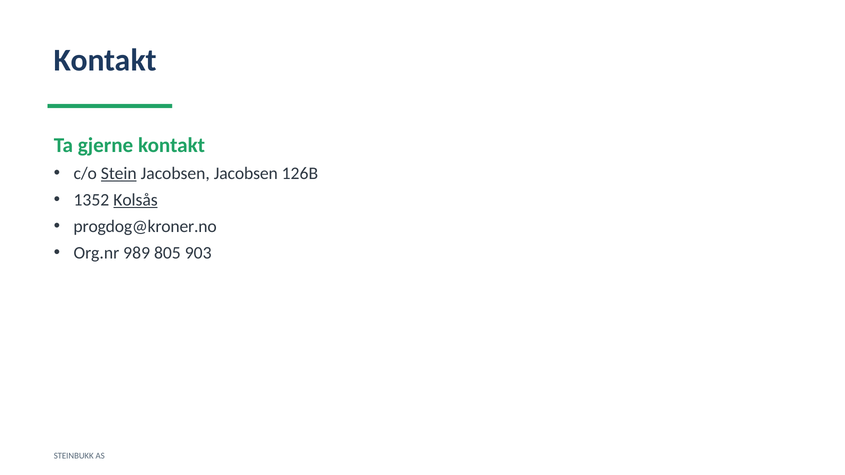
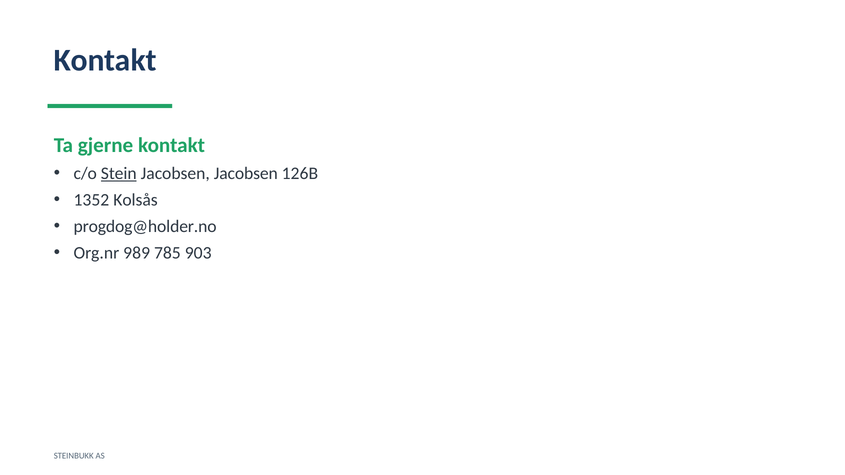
Kolsås underline: present -> none
progdog@kroner.no: progdog@kroner.no -> progdog@holder.no
805: 805 -> 785
